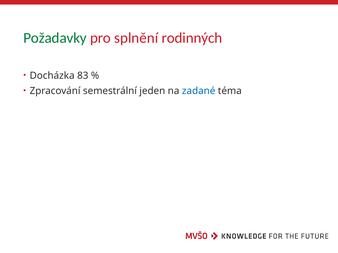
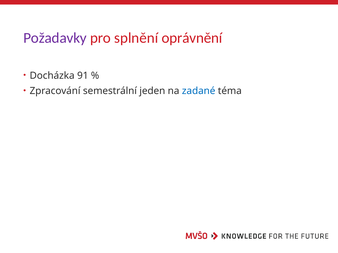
Požadavky colour: green -> purple
rodinných: rodinných -> oprávnění
83: 83 -> 91
